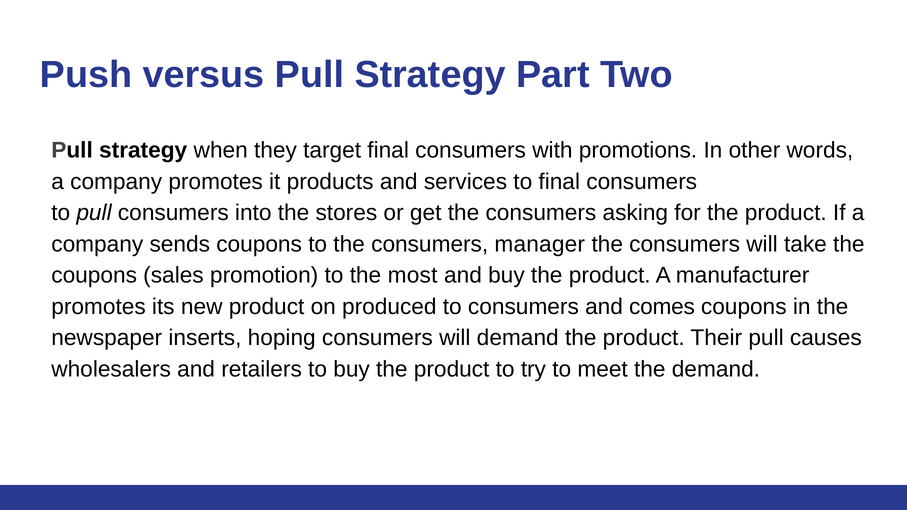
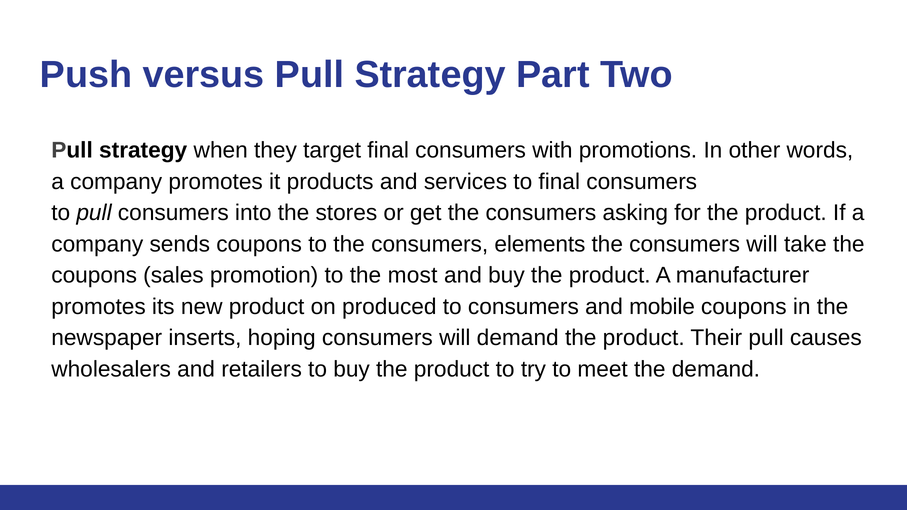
manager: manager -> elements
comes: comes -> mobile
